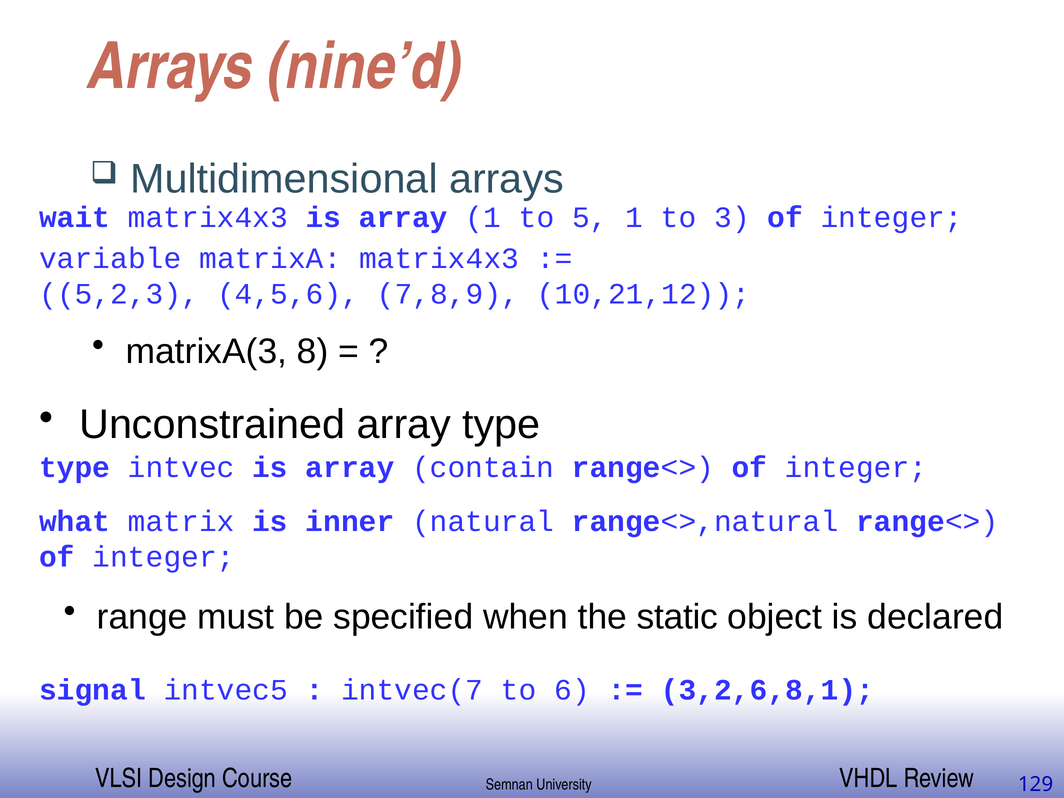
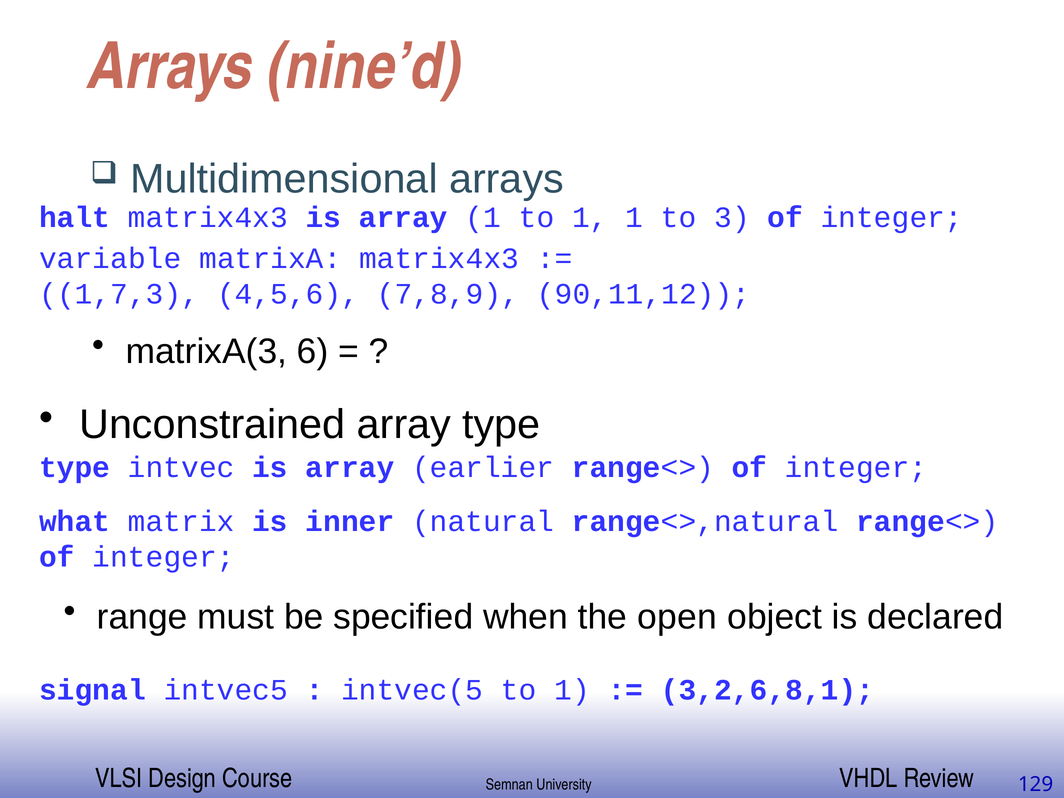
wait: wait -> halt
1 to 5: 5 -> 1
5,2,3: 5,2,3 -> 1,7,3
10,21,12: 10,21,12 -> 90,11,12
8: 8 -> 6
contain: contain -> earlier
static: static -> open
intvec(7: intvec(7 -> intvec(5
6 at (572, 690): 6 -> 1
